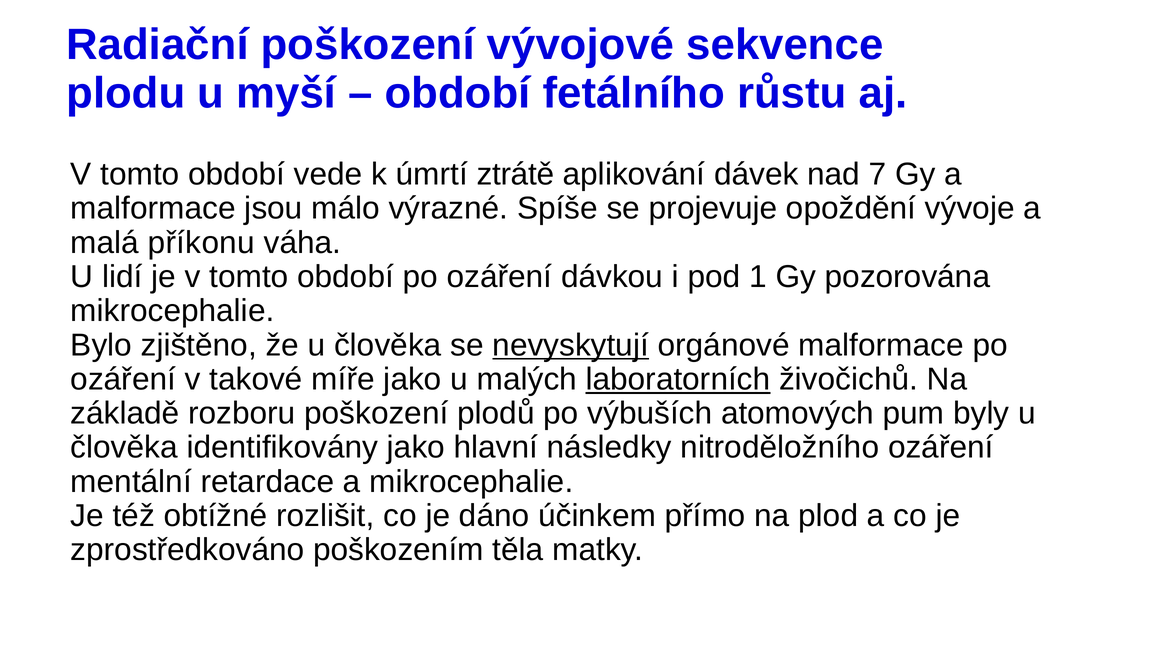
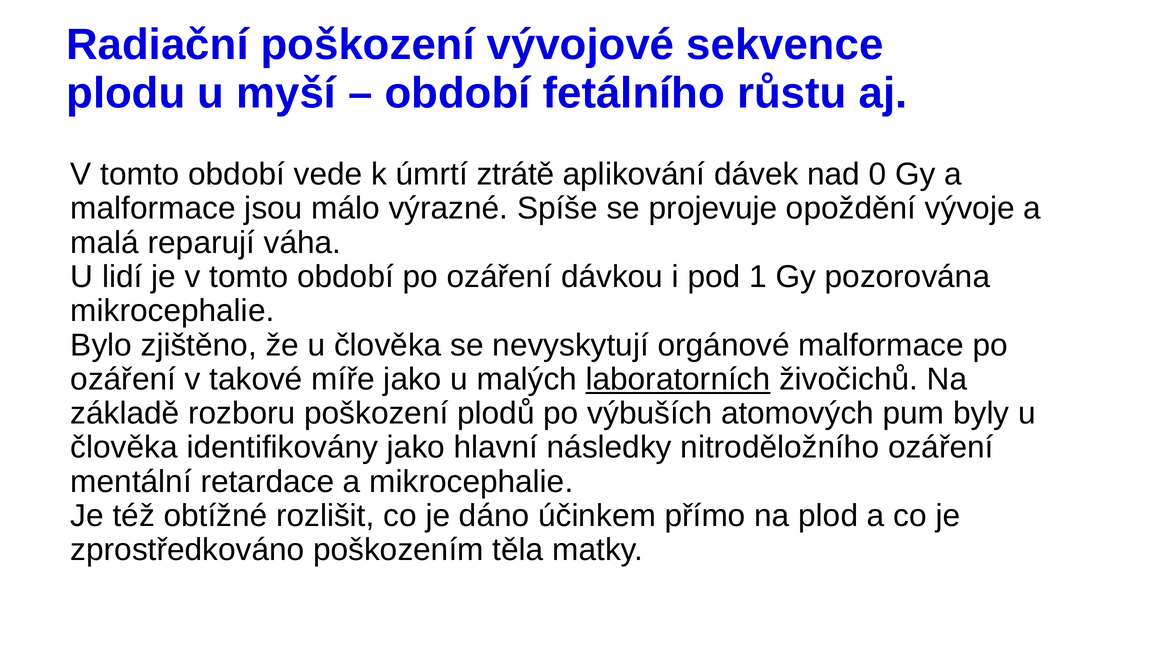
7: 7 -> 0
příkonu: příkonu -> reparují
nevyskytují underline: present -> none
